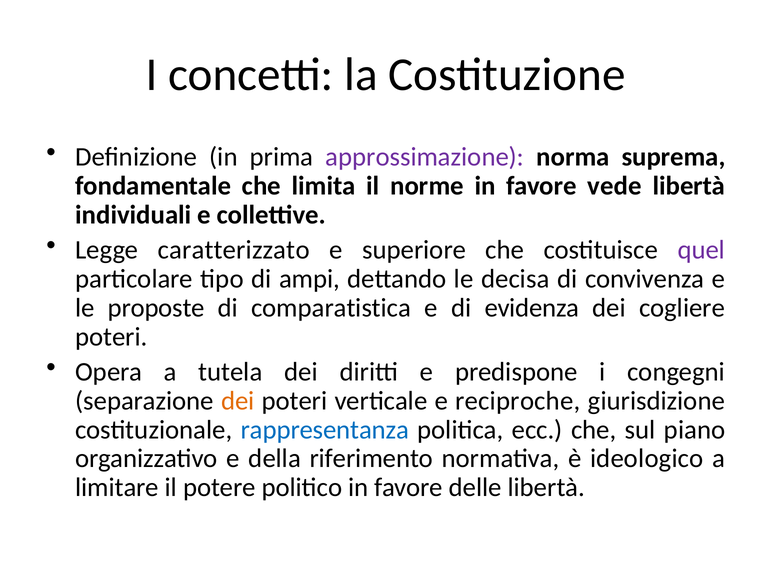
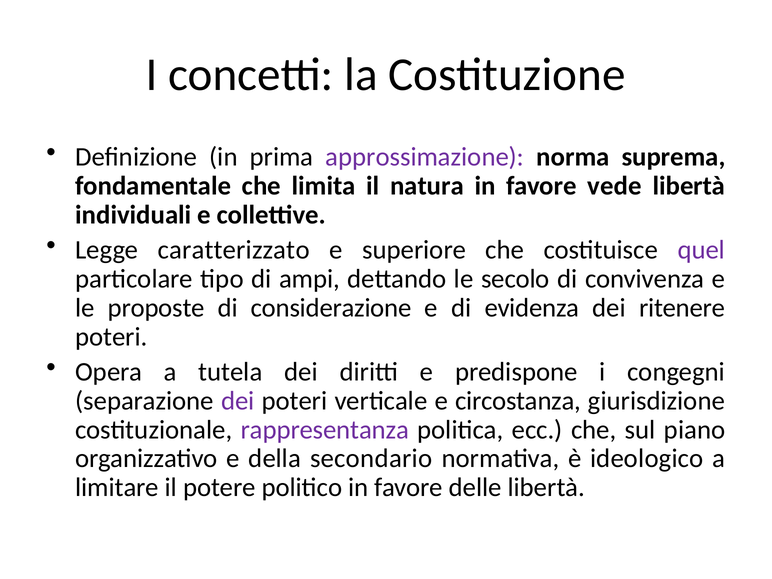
norme: norme -> natura
decisa: decisa -> secolo
comparatistica: comparatistica -> considerazione
cogliere: cogliere -> ritenere
dei at (238, 401) colour: orange -> purple
reciproche: reciproche -> circostanza
rappresentanza colour: blue -> purple
riferimento: riferimento -> secondario
